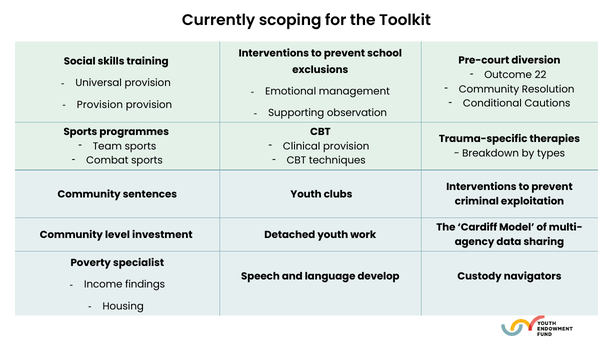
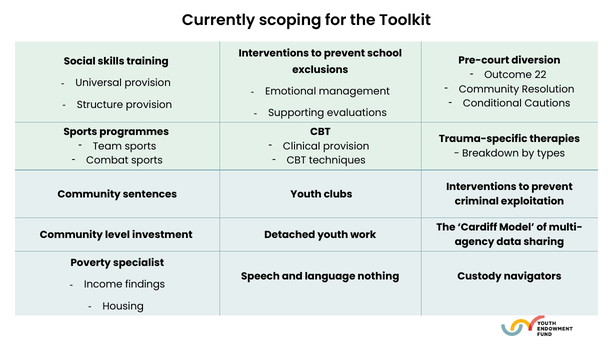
Provision at (100, 105): Provision -> Structure
observation: observation -> evaluations
develop: develop -> nothing
